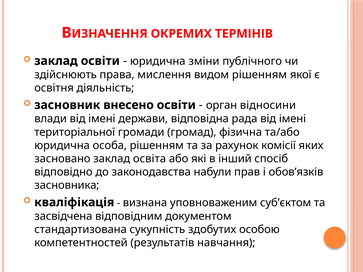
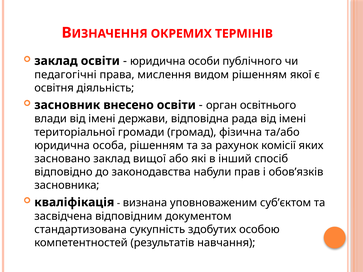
зміни: зміни -> особи
здійснюють: здійснюють -> педагогічні
відносини: відносини -> освітнього
освіта: освіта -> вищої
